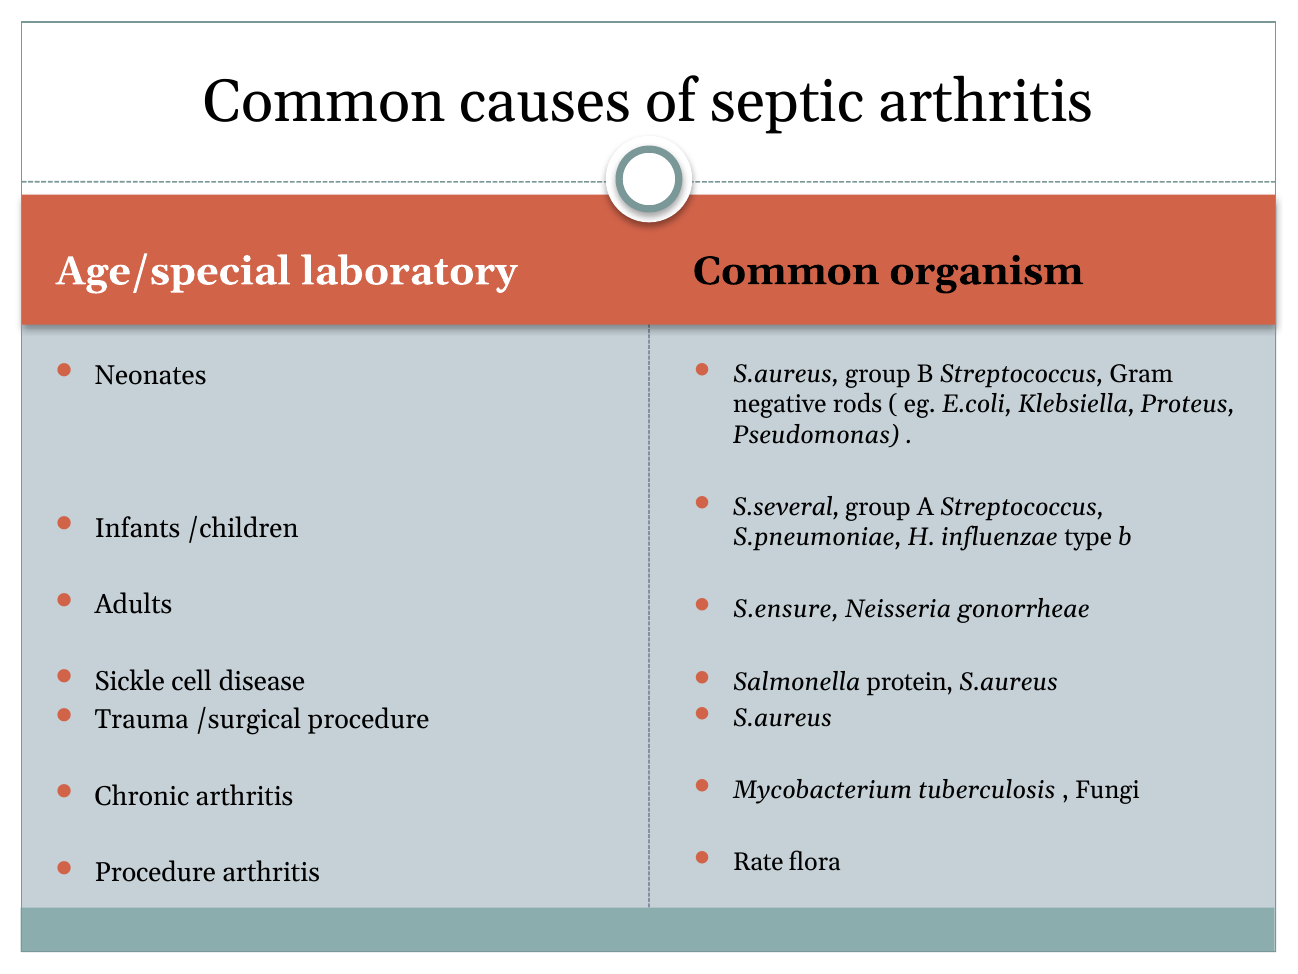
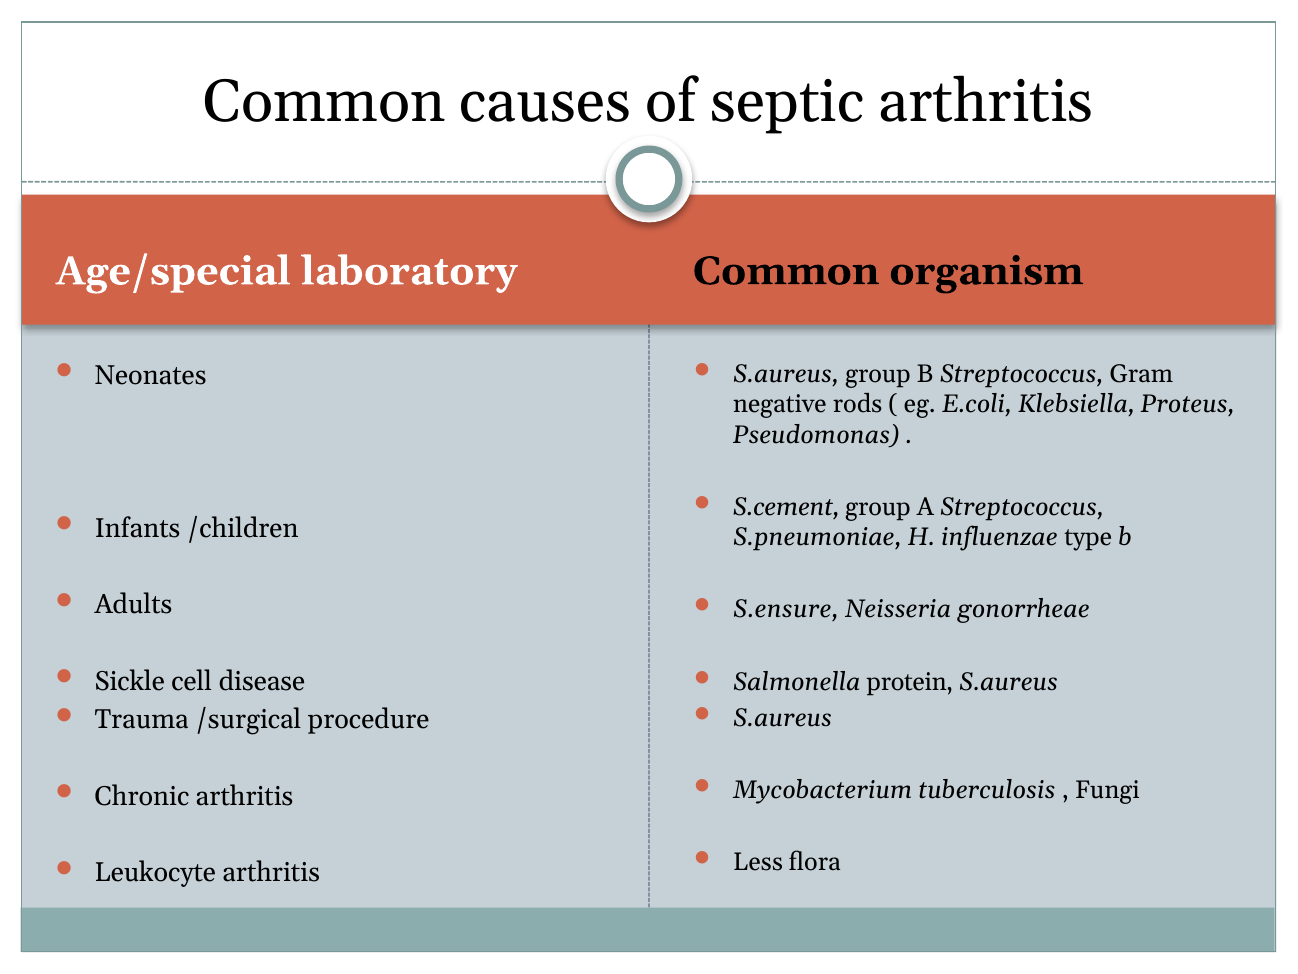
S.several: S.several -> S.cement
Rate: Rate -> Less
Procedure at (155, 872): Procedure -> Leukocyte
